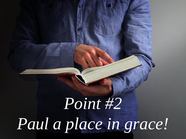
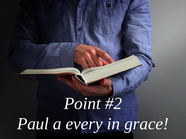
place: place -> every
